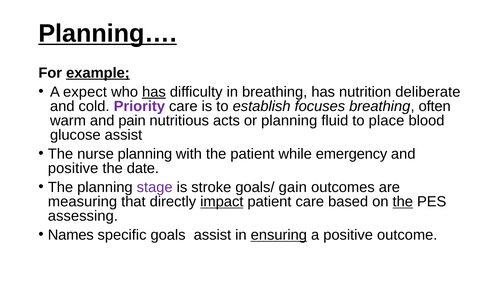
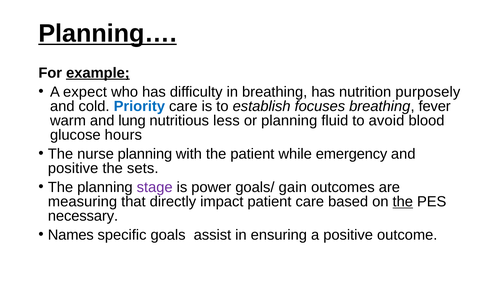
has at (154, 92) underline: present -> none
deliberate: deliberate -> purposely
Priority colour: purple -> blue
often: often -> fever
pain: pain -> lung
acts: acts -> less
place: place -> avoid
glucose assist: assist -> hours
date: date -> sets
stroke: stroke -> power
impact underline: present -> none
assessing: assessing -> necessary
ensuring underline: present -> none
